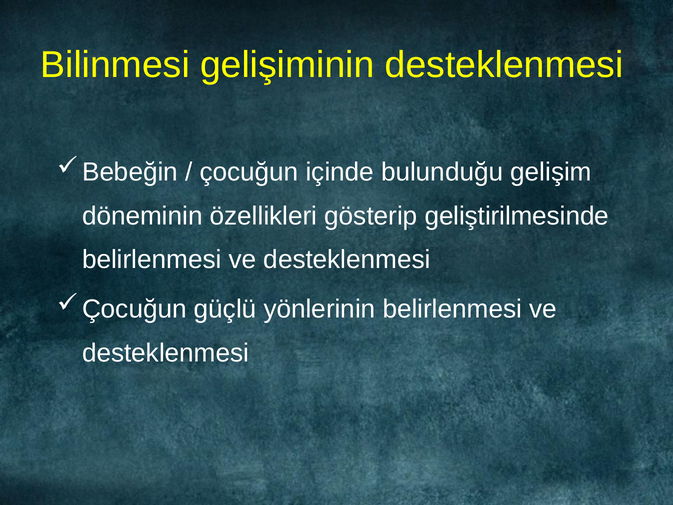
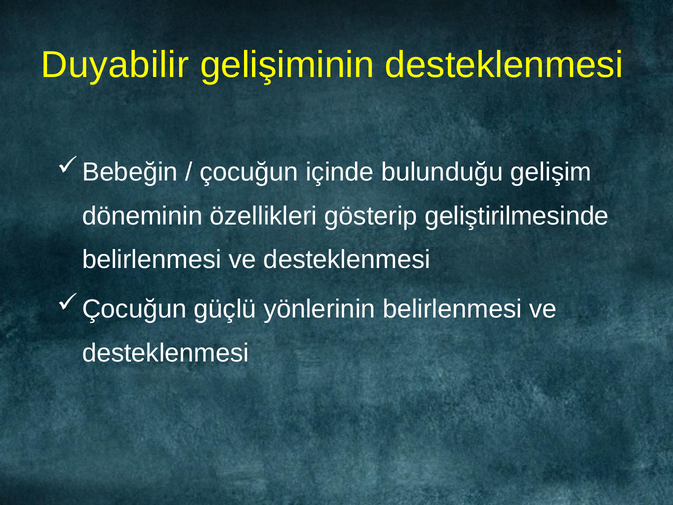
Bilinmesi: Bilinmesi -> Duyabilir
